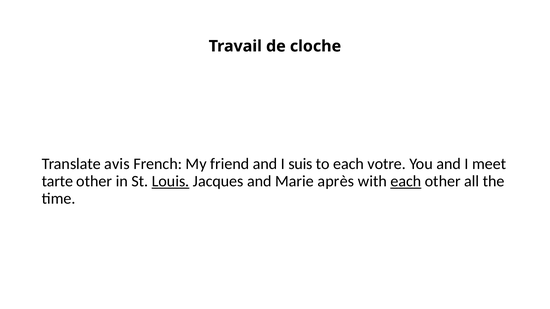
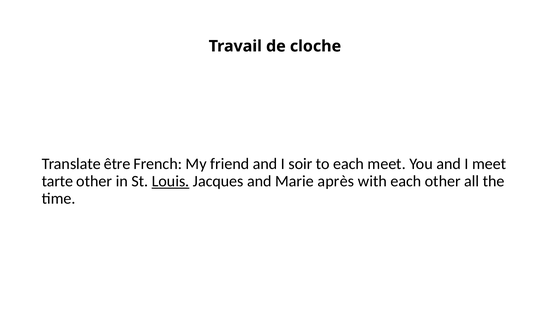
avis: avis -> être
suis: suis -> soir
each votre: votre -> meet
each at (406, 181) underline: present -> none
